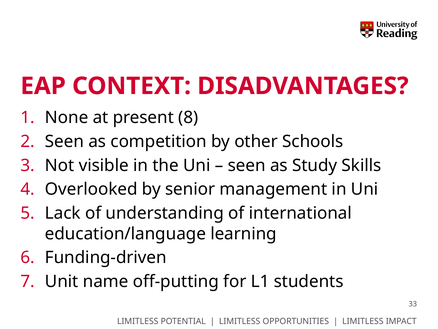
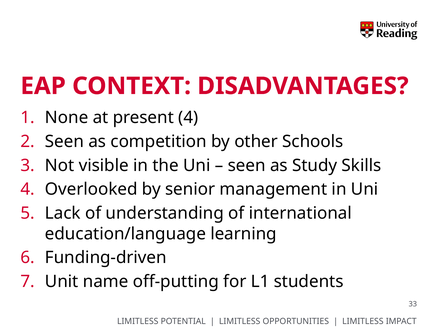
present 8: 8 -> 4
